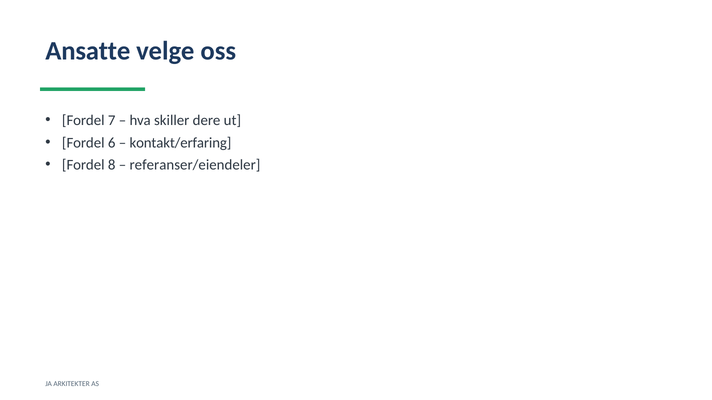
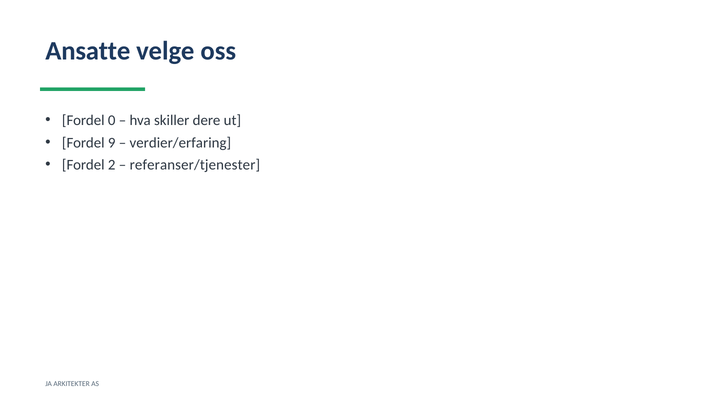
7: 7 -> 0
6: 6 -> 9
kontakt/erfaring: kontakt/erfaring -> verdier/erfaring
8: 8 -> 2
referanser/eiendeler: referanser/eiendeler -> referanser/tjenester
